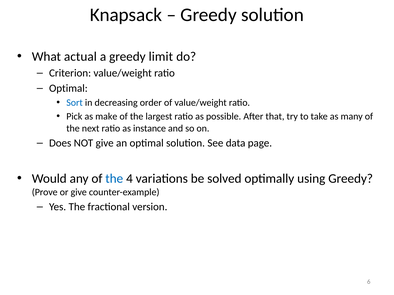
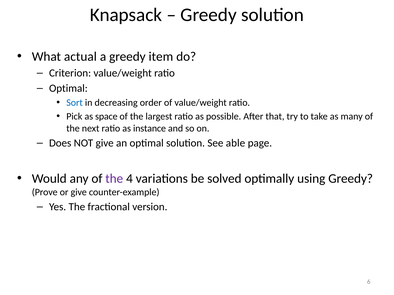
limit: limit -> item
make: make -> space
data: data -> able
the at (114, 179) colour: blue -> purple
